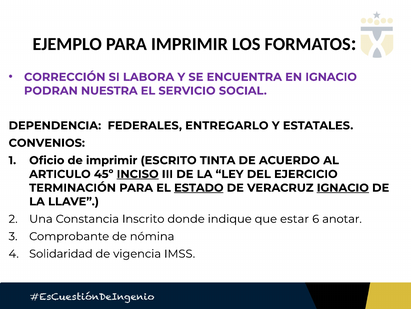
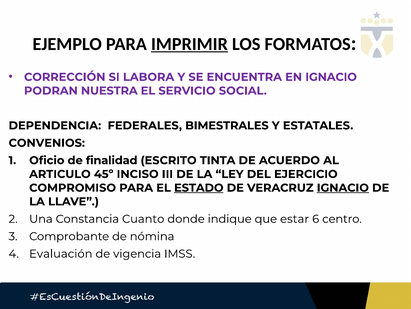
IMPRIMIR at (189, 44) underline: none -> present
ENTREGARLO: ENTREGARLO -> BIMESTRALES
de imprimir: imprimir -> finalidad
INCISO underline: present -> none
TERMINACIÓN: TERMINACIÓN -> COMPROMISO
Inscrito: Inscrito -> Cuanto
anotar: anotar -> centro
Solidaridad: Solidaridad -> Evaluación
